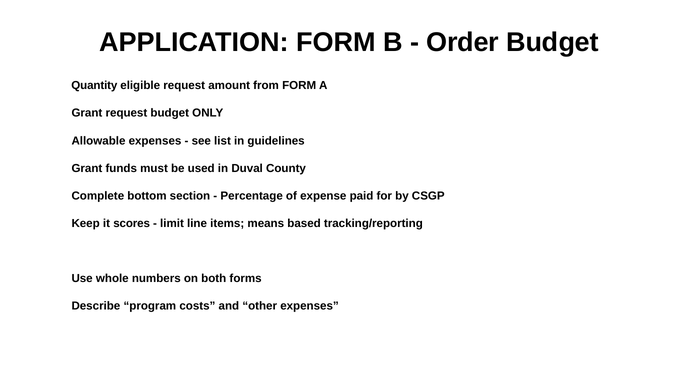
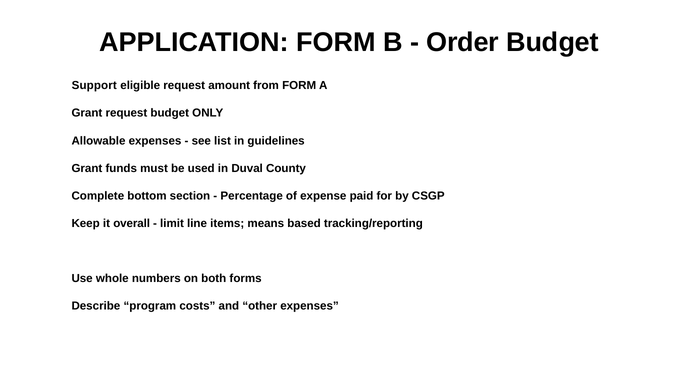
Quantity: Quantity -> Support
scores: scores -> overall
